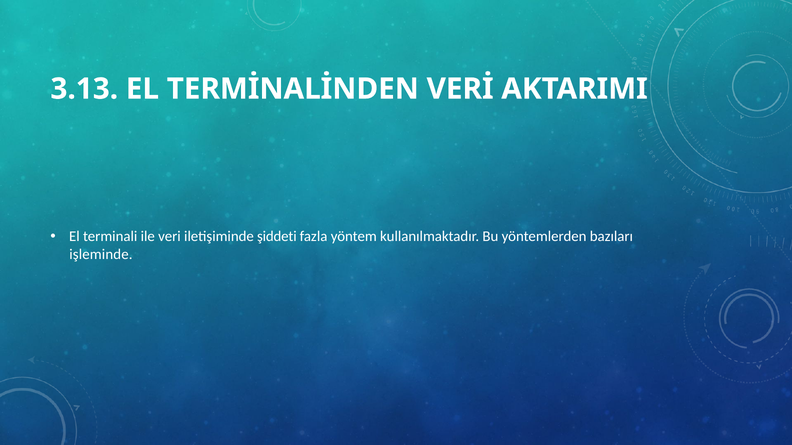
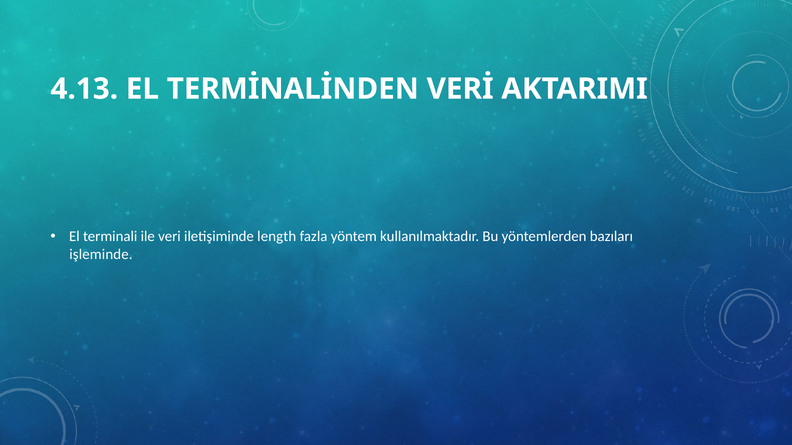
3.13: 3.13 -> 4.13
şiddeti: şiddeti -> length
